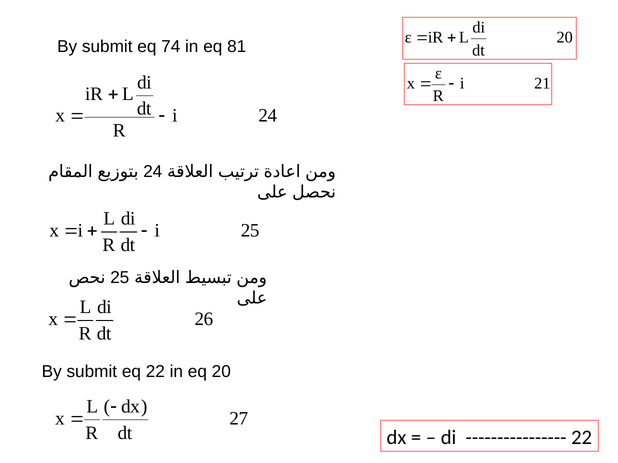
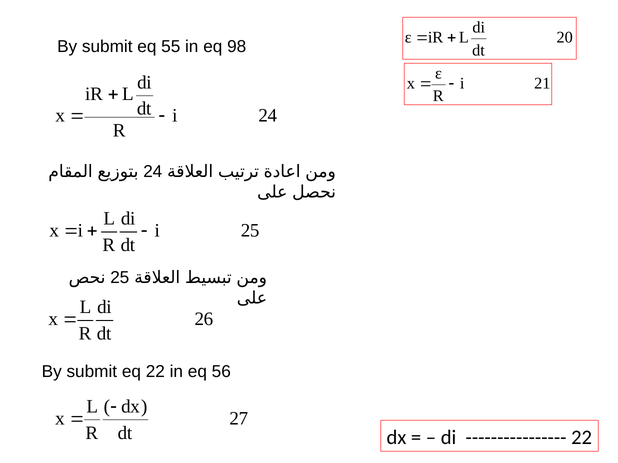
74: 74 -> 55
81: 81 -> 98
eq 20: 20 -> 56
